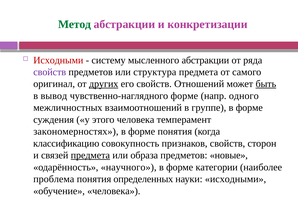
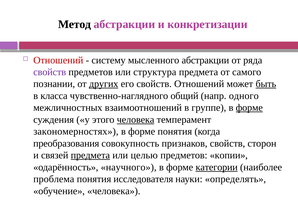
Метод colour: green -> black
Исходными at (58, 60): Исходными -> Отношений
оригинал: оригинал -> познании
вывод: вывод -> класса
чувственно-наглядного форме: форме -> общий
форме at (249, 108) underline: none -> present
человека at (136, 120) underline: none -> present
классификацию: классификацию -> преобразования
образа: образа -> целью
новые: новые -> копии
категории underline: none -> present
определенных: определенных -> исследователя
науки исходными: исходными -> определять
